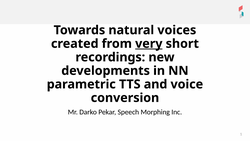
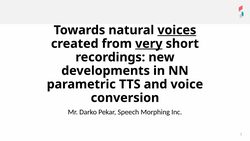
voices underline: none -> present
